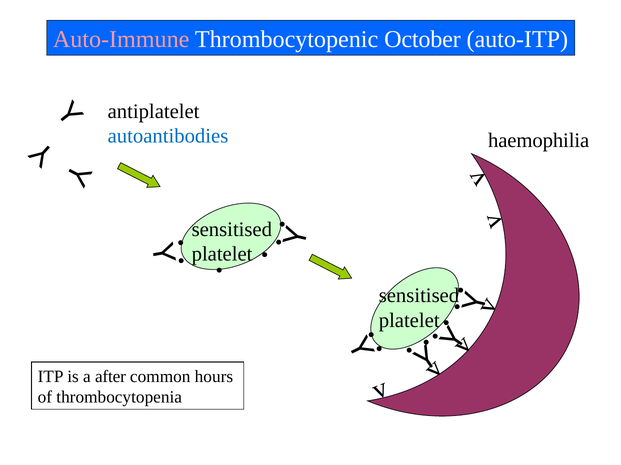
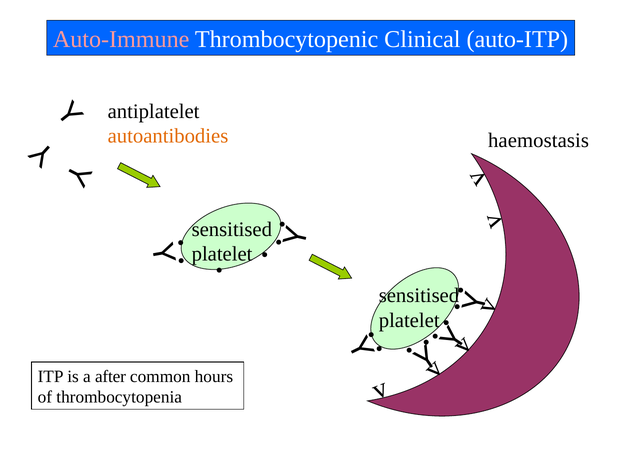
October: October -> Clinical
autoantibodies colour: blue -> orange
haemophilia: haemophilia -> haemostasis
